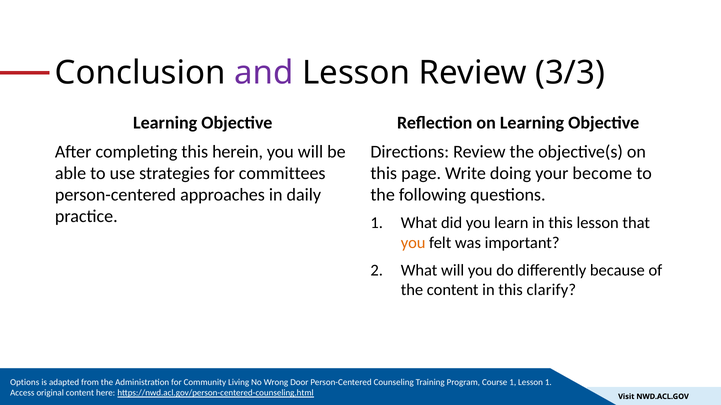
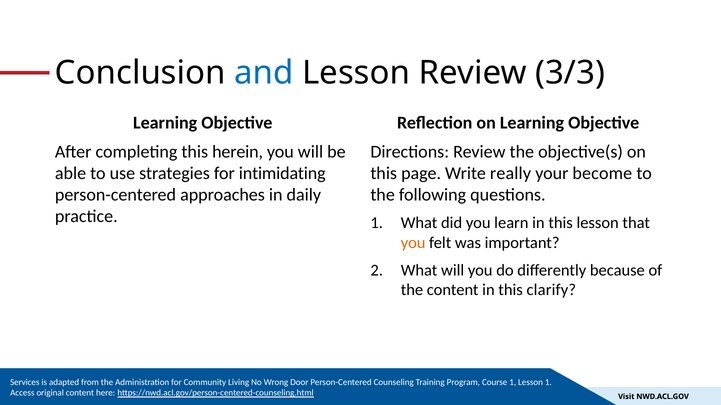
and colour: purple -> blue
committees: committees -> intimidating
doing: doing -> really
Options: Options -> Services
